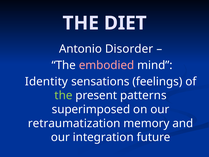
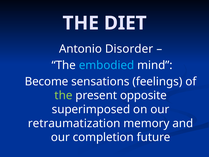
embodied colour: pink -> light blue
Identity: Identity -> Become
patterns: patterns -> opposite
integration: integration -> completion
